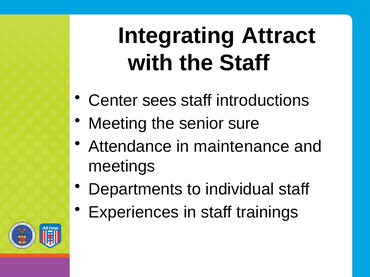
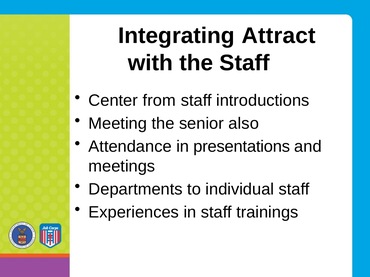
sees: sees -> from
sure: sure -> also
maintenance: maintenance -> presentations
